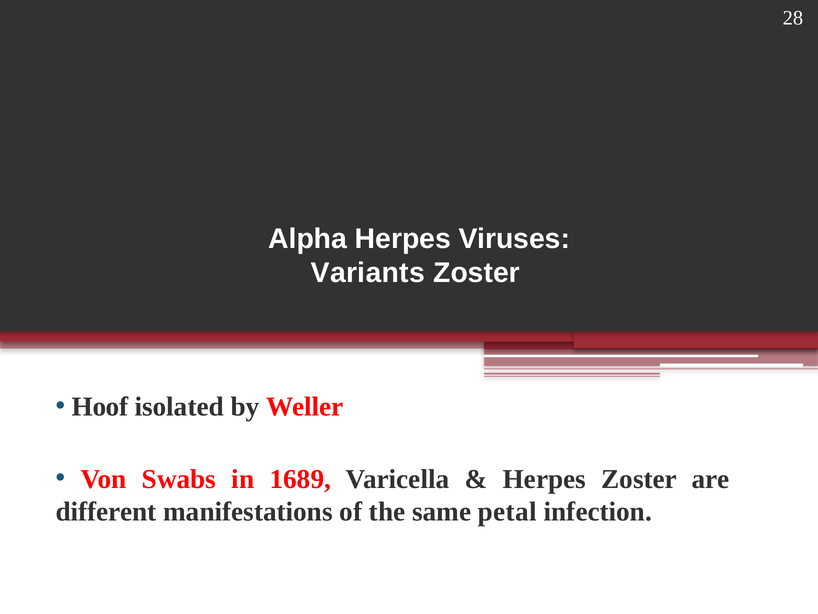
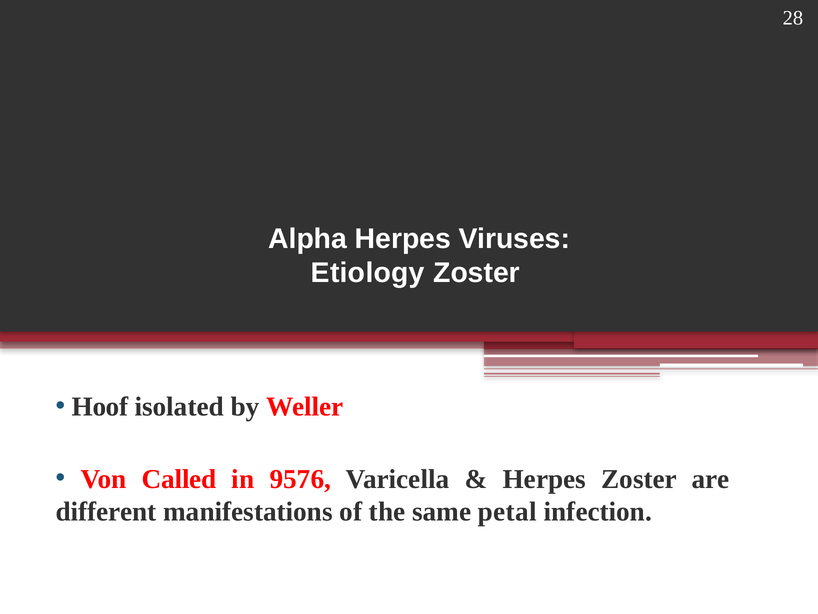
Variants: Variants -> Etiology
Swabs: Swabs -> Called
1689: 1689 -> 9576
